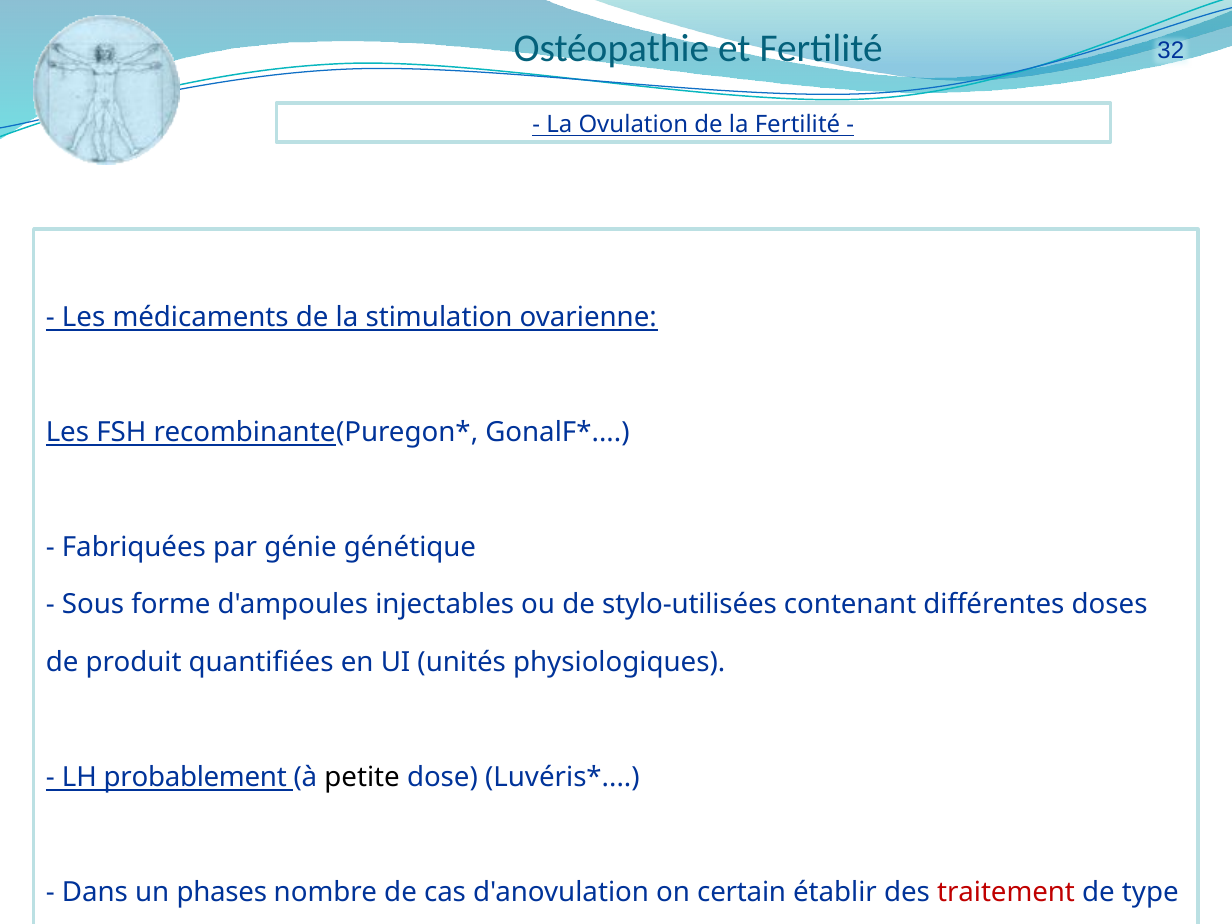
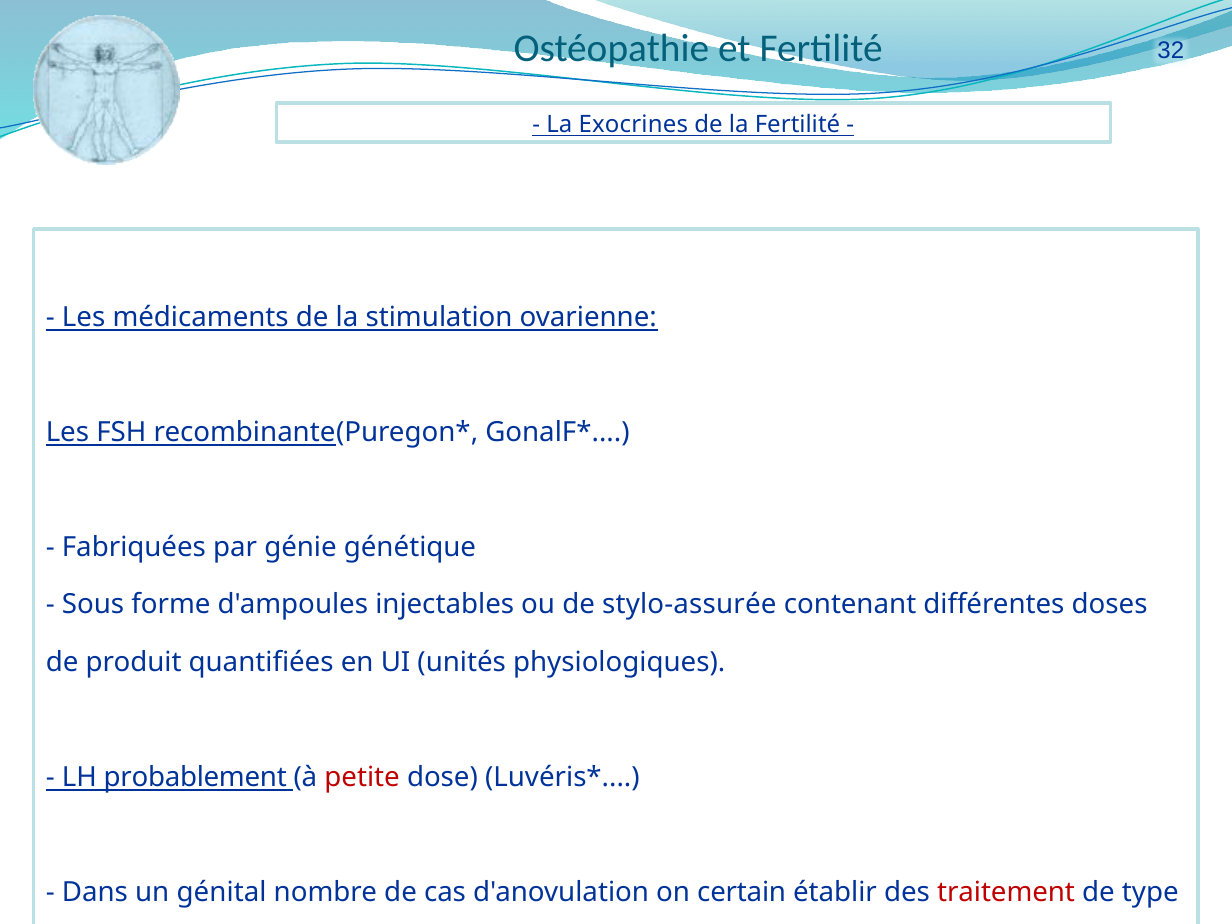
Ovulation: Ovulation -> Exocrines
stylo-utilisées: stylo-utilisées -> stylo-assurée
petite at (362, 777) colour: black -> red
phases: phases -> génital
